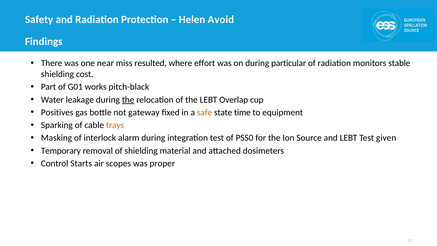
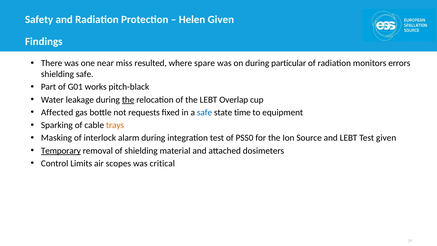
Helen Avoid: Avoid -> Given
effort: effort -> spare
stable: stable -> errors
shielding cost: cost -> safe
Positives: Positives -> Affected
gateway: gateway -> requests
safe at (205, 112) colour: orange -> blue
Temporary underline: none -> present
Starts: Starts -> Limits
proper: proper -> critical
